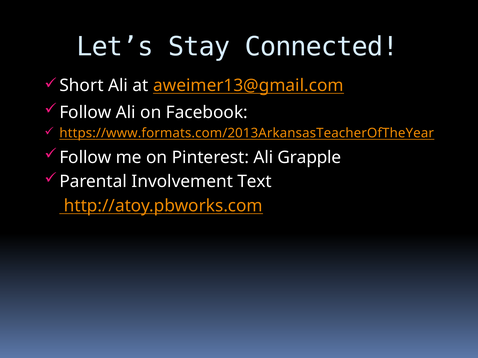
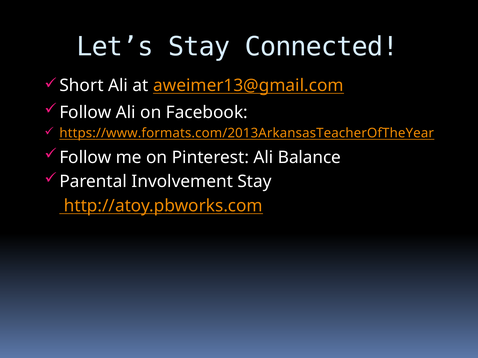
Grapple: Grapple -> Balance
Involvement Text: Text -> Stay
